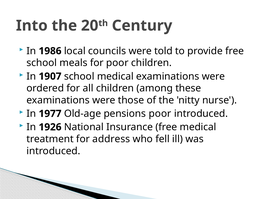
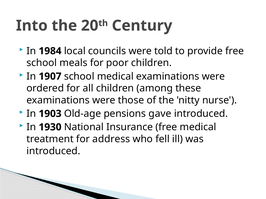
1986: 1986 -> 1984
1977: 1977 -> 1903
pensions poor: poor -> gave
1926: 1926 -> 1930
